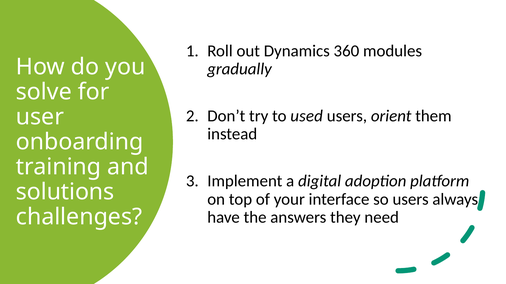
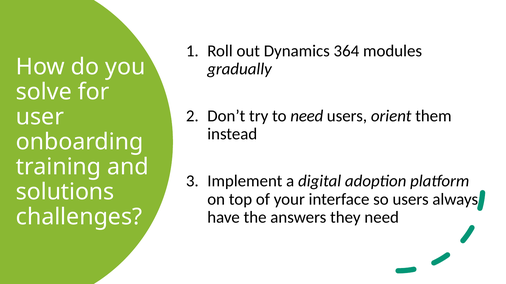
360: 360 -> 364
to used: used -> need
